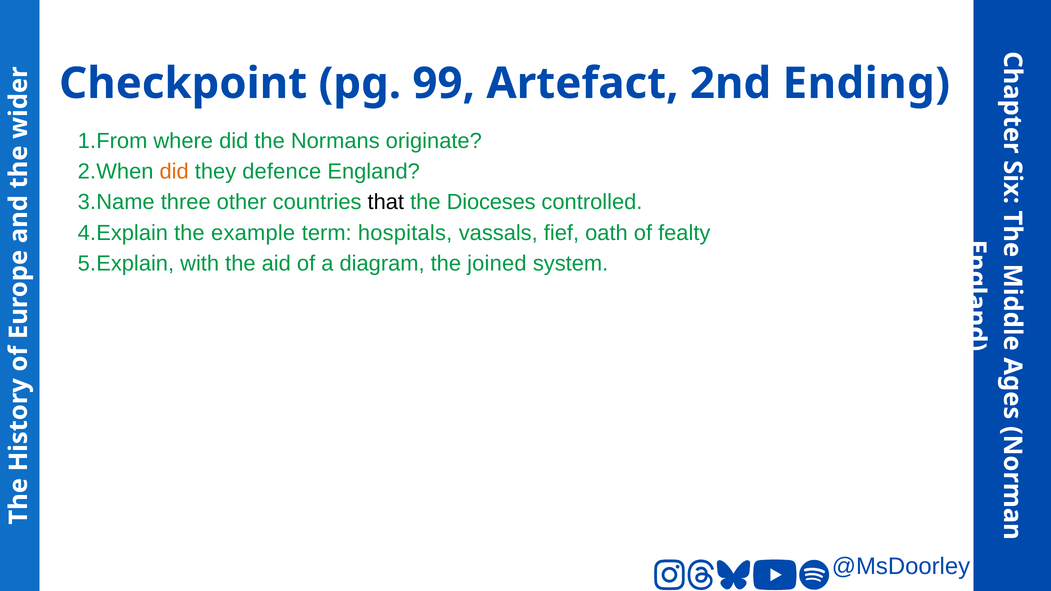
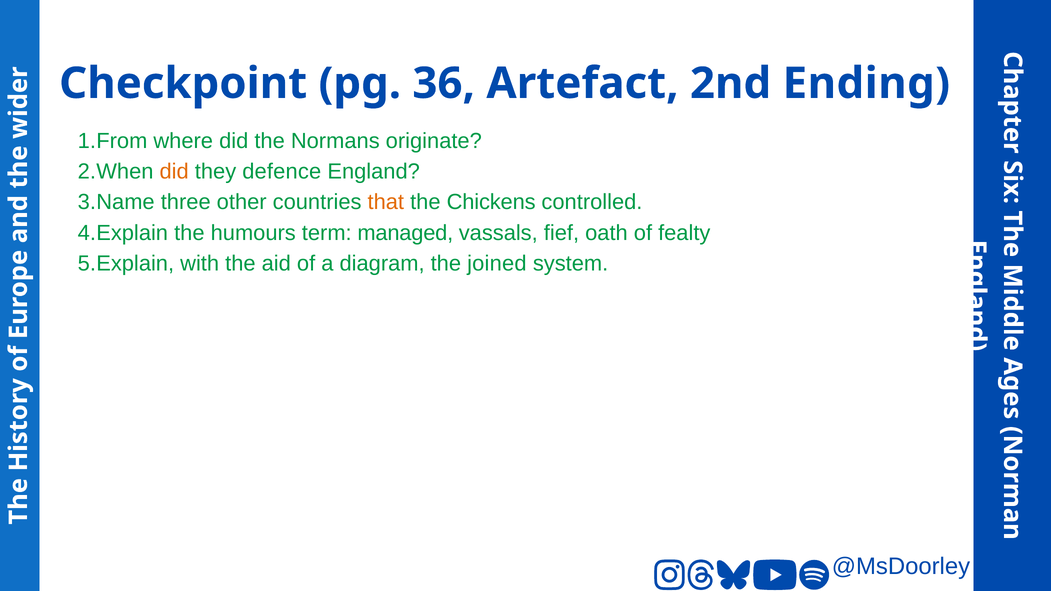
99: 99 -> 36
that colour: black -> orange
Dioceses: Dioceses -> Chickens
example: example -> humours
hospitals: hospitals -> managed
